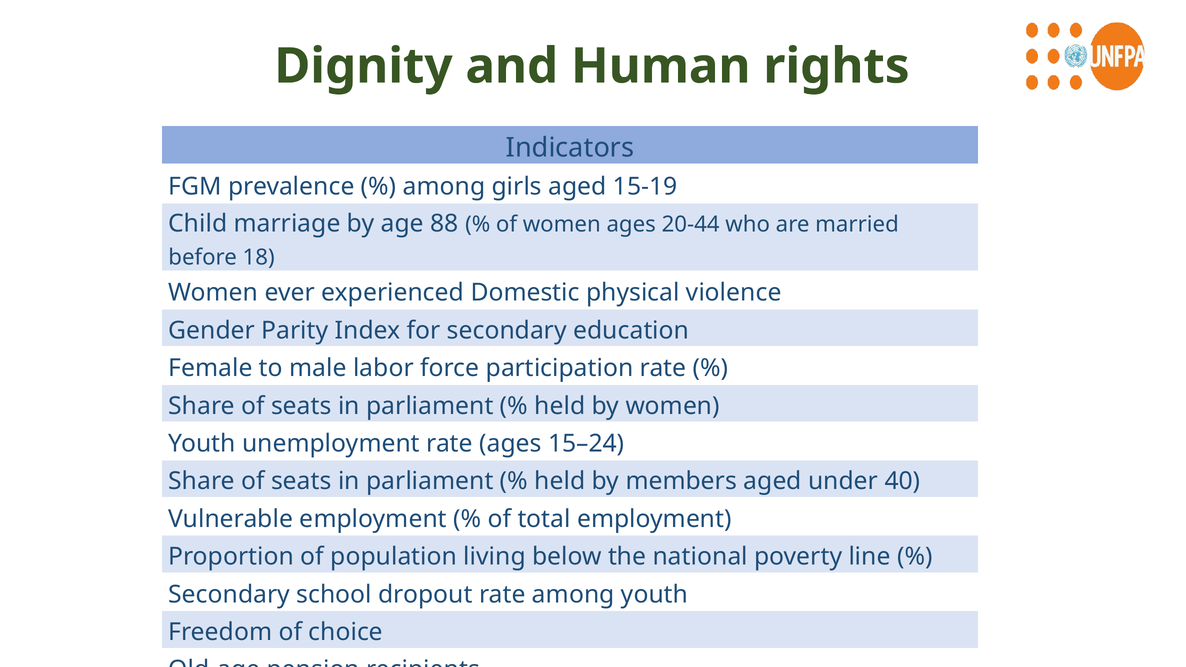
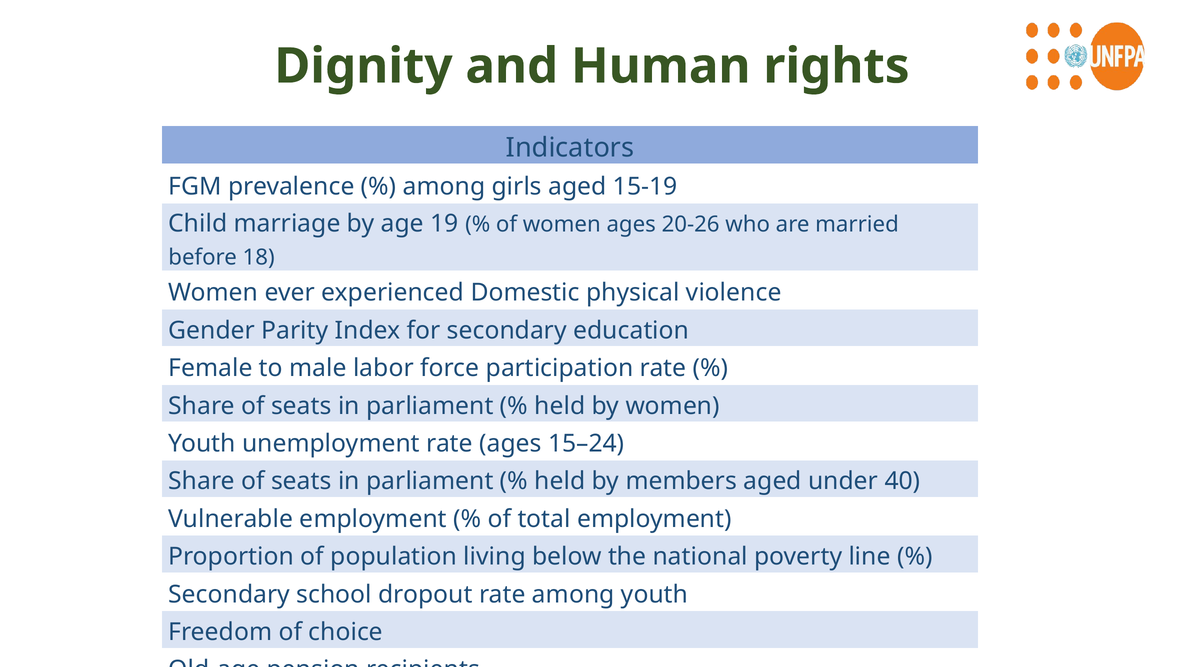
88: 88 -> 19
20-44: 20-44 -> 20-26
